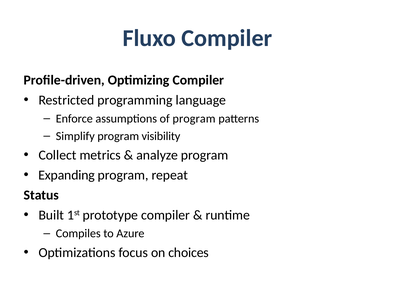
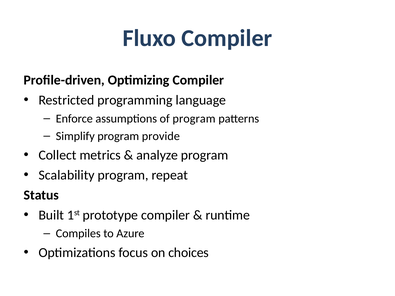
visibility: visibility -> provide
Expanding: Expanding -> Scalability
